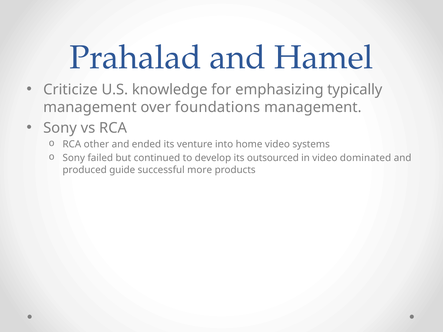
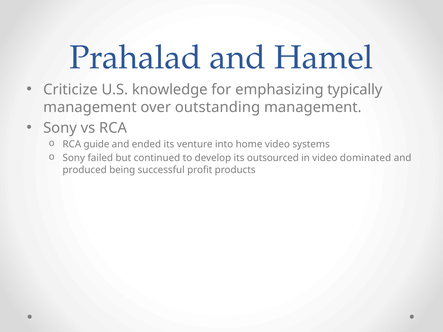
foundations: foundations -> outstanding
other: other -> guide
guide: guide -> being
more: more -> profit
